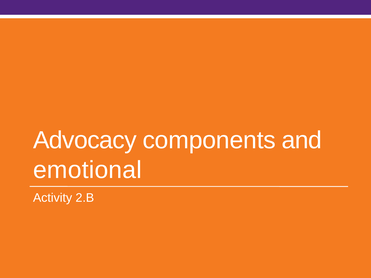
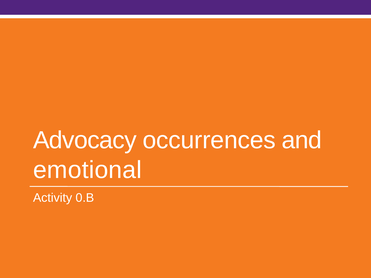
components: components -> occurrences
2.B: 2.B -> 0.B
